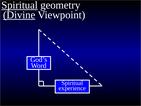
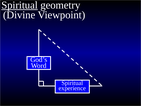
Divine underline: present -> none
